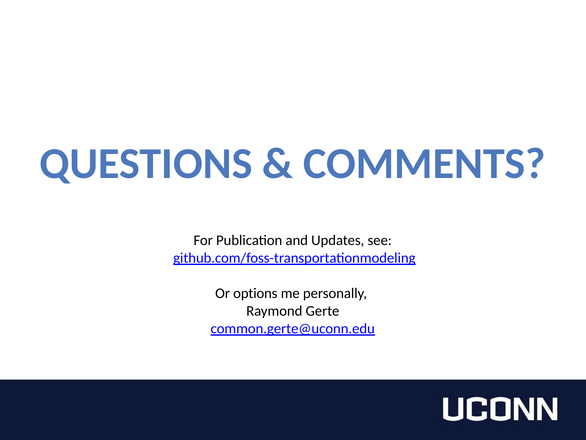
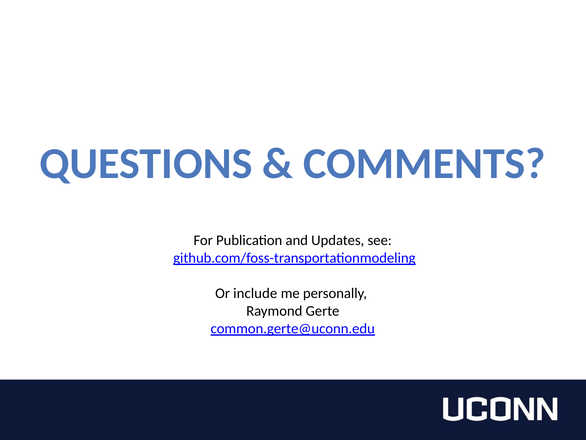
options: options -> include
